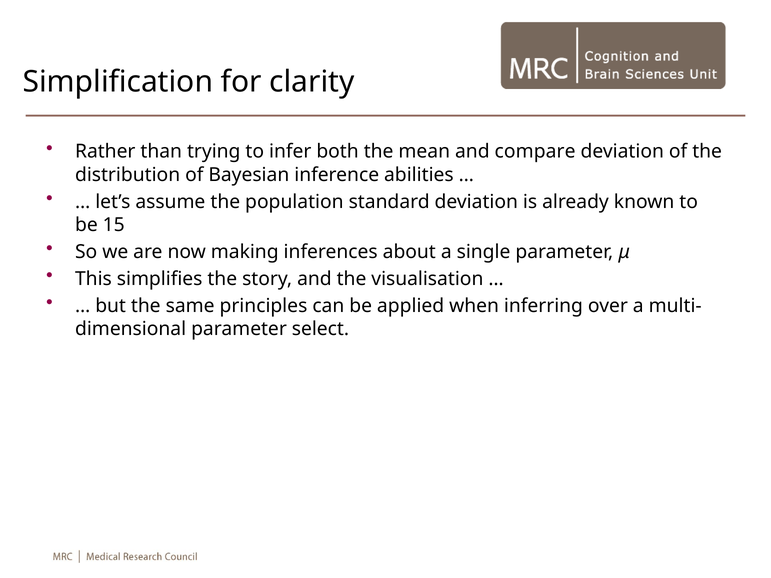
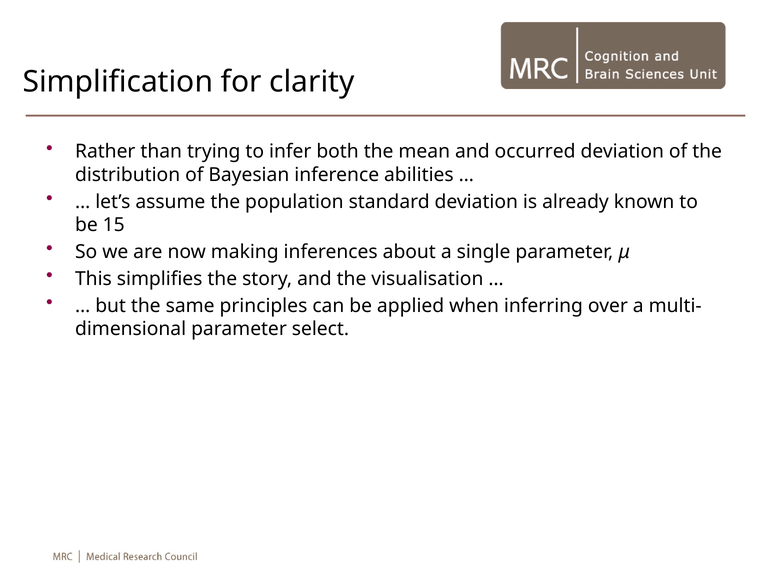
compare: compare -> occurred
